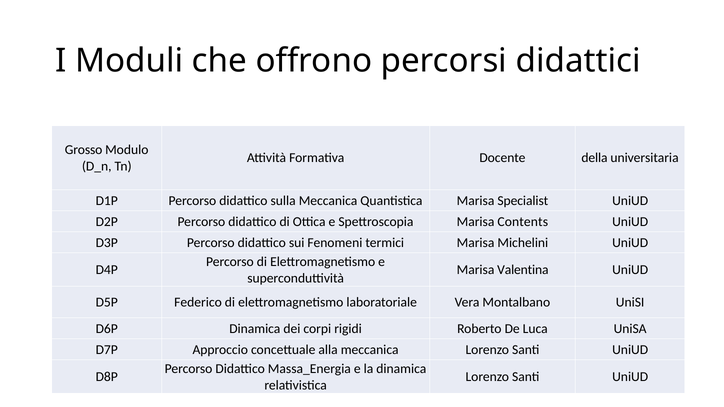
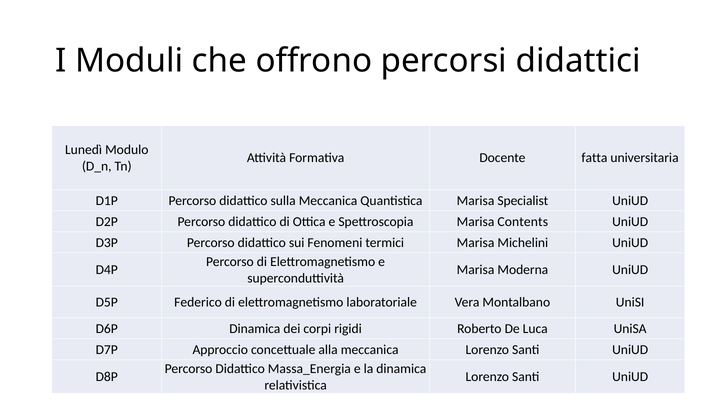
Grosso: Grosso -> Lunedì
della: della -> fatta
Valentina: Valentina -> Moderna
